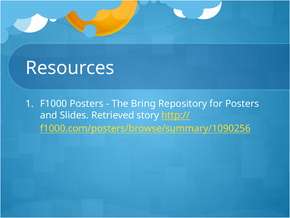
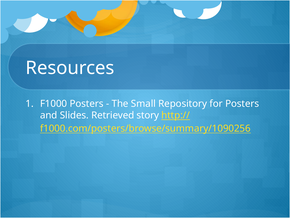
Bring: Bring -> Small
